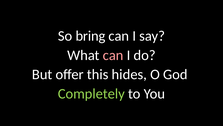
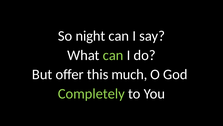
bring: bring -> night
can at (113, 55) colour: pink -> light green
hides: hides -> much
